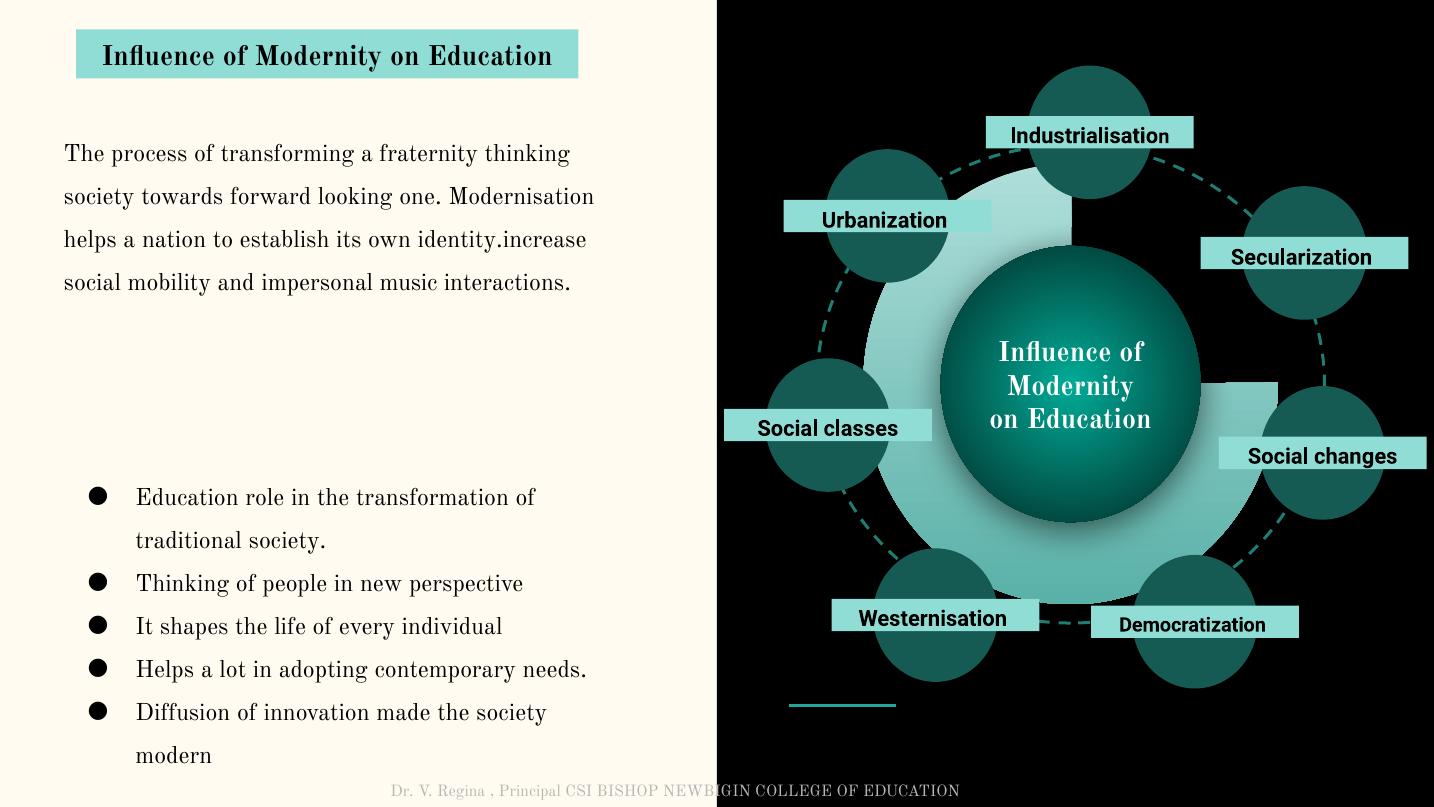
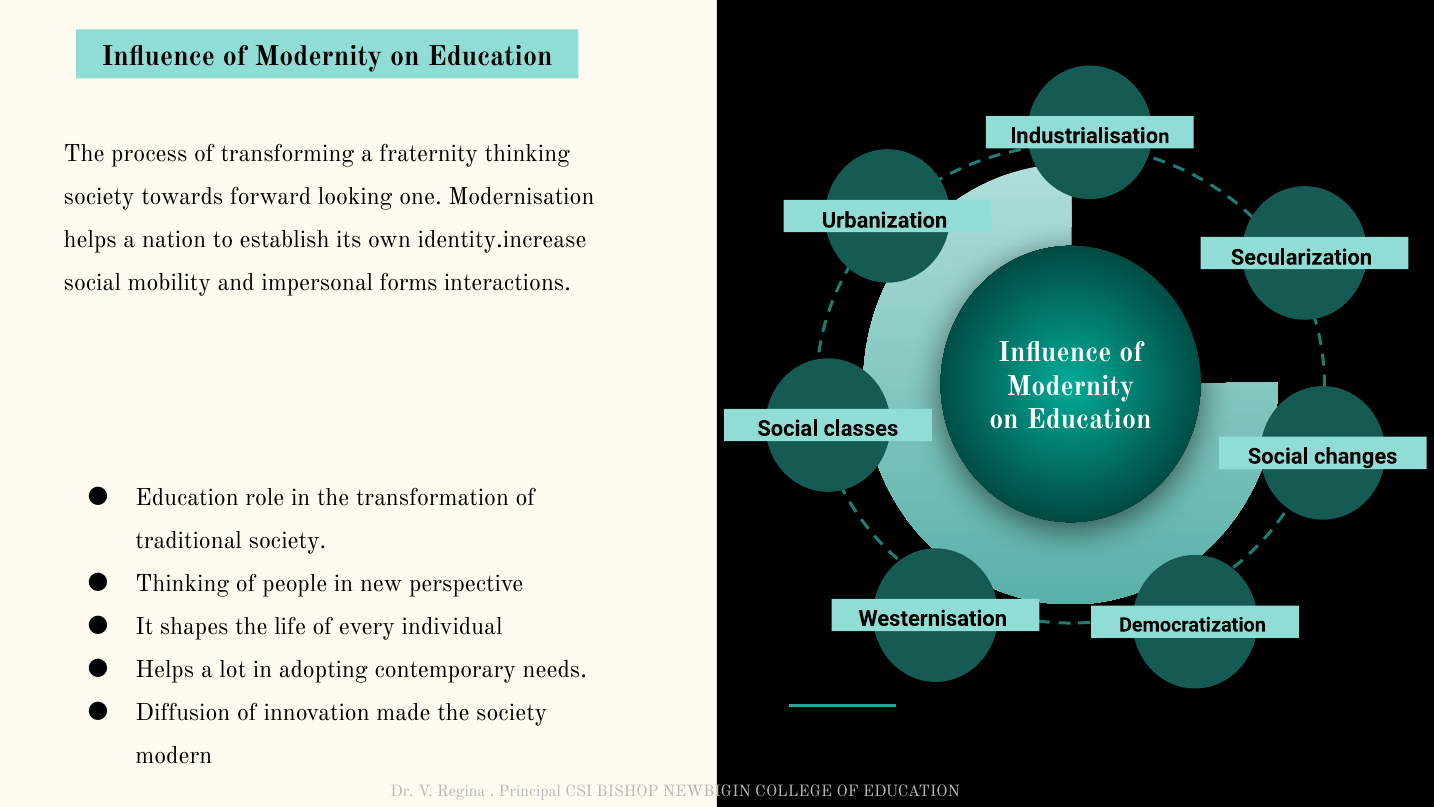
music: music -> forms
